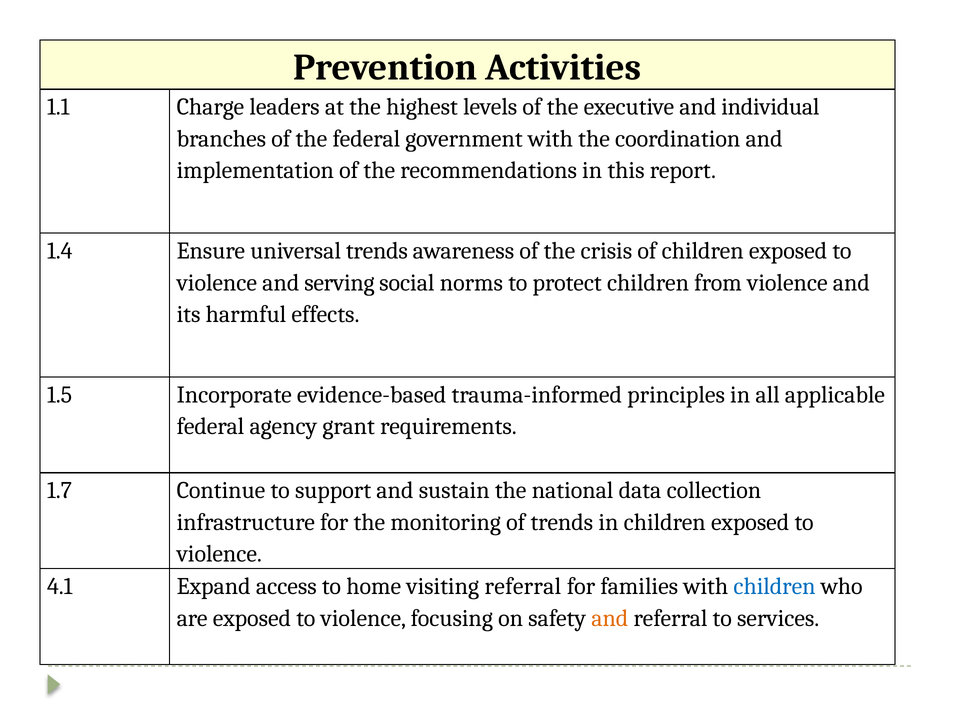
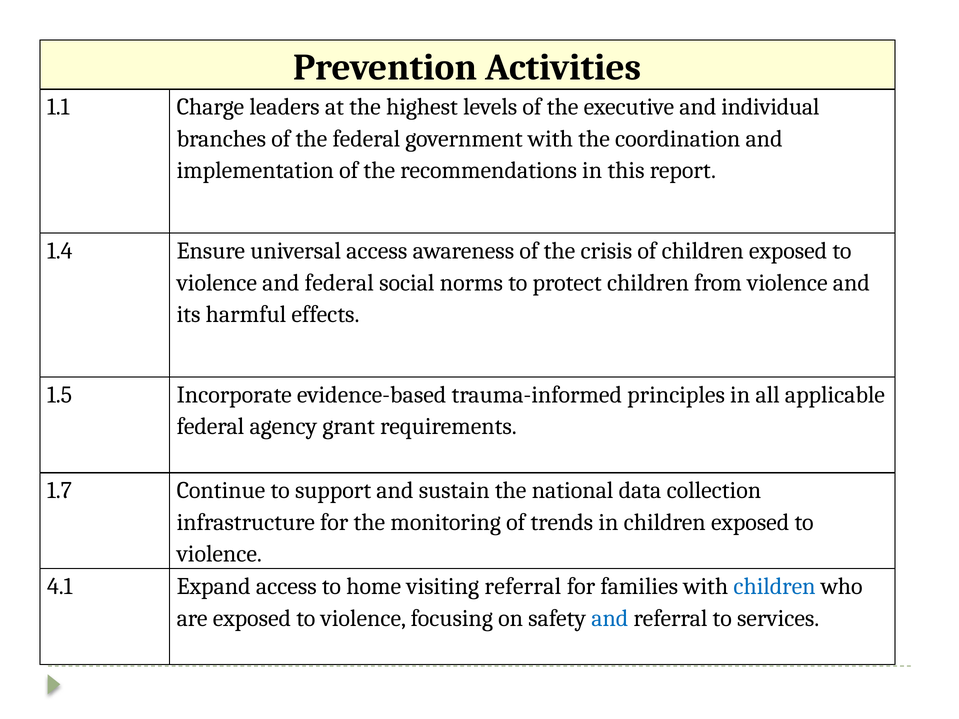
universal trends: trends -> access
and serving: serving -> federal
and at (610, 618) colour: orange -> blue
